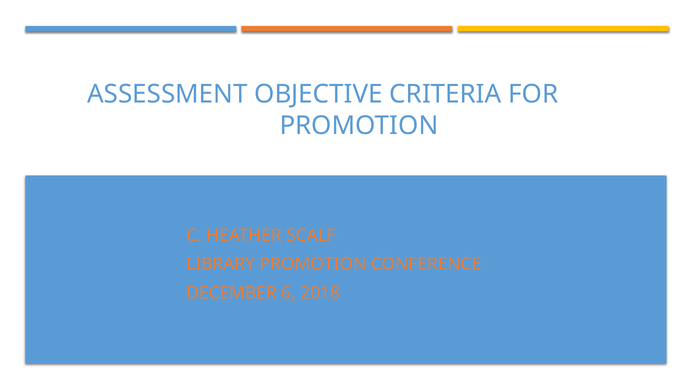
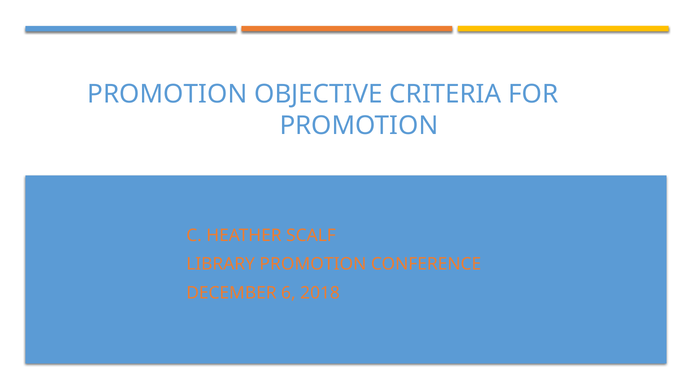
ASSESSMENT at (167, 94): ASSESSMENT -> PROMOTION
